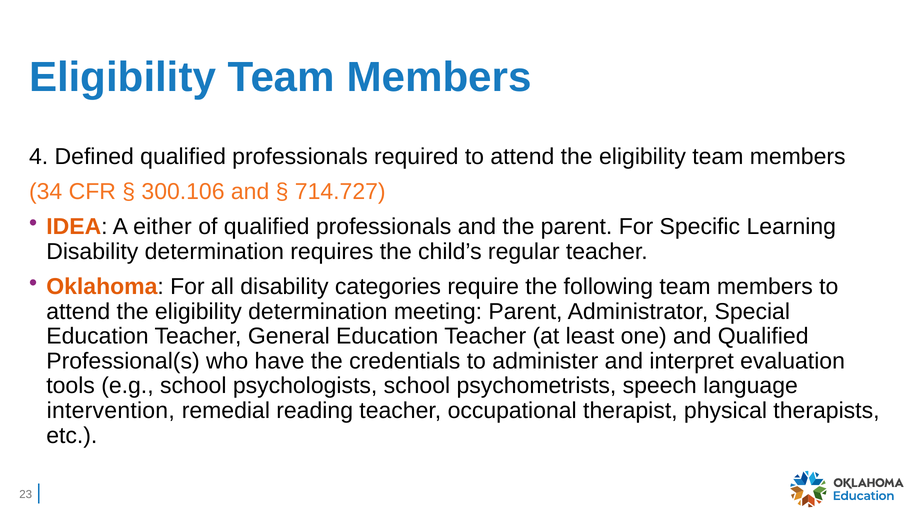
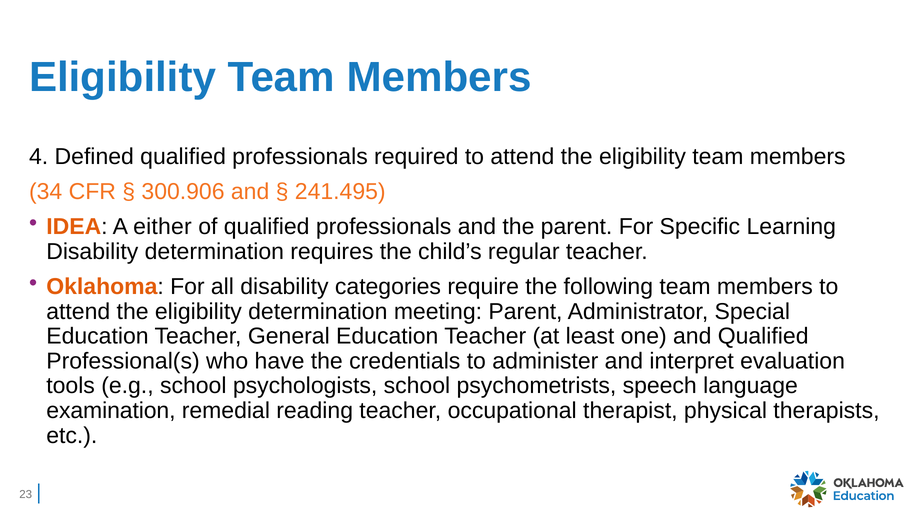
300.106: 300.106 -> 300.906
714.727: 714.727 -> 241.495
intervention: intervention -> examination
